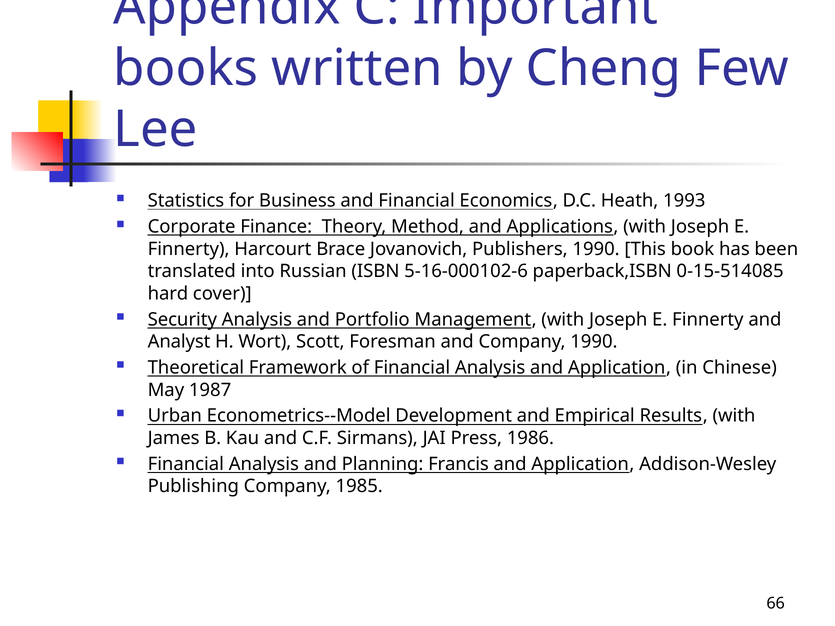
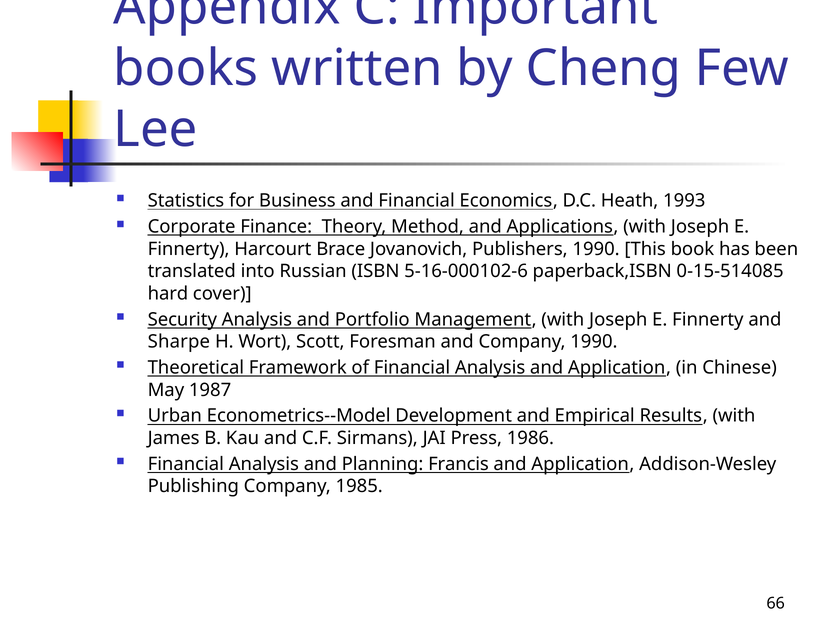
Analyst: Analyst -> Sharpe
